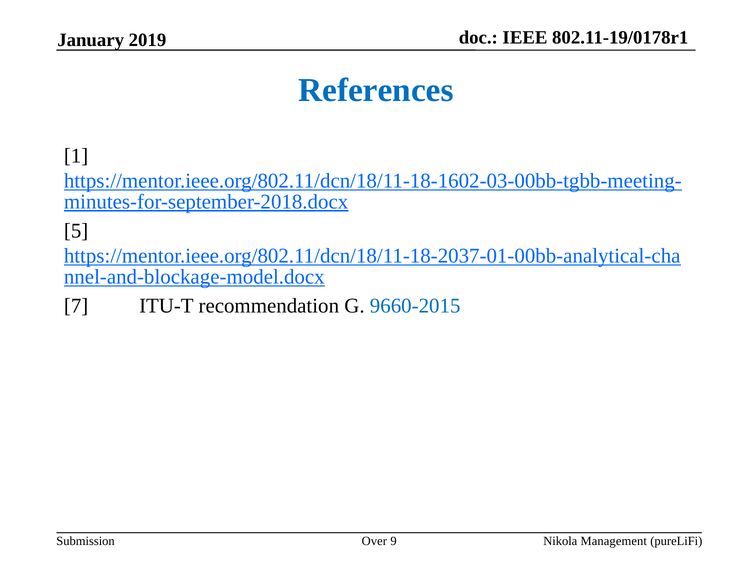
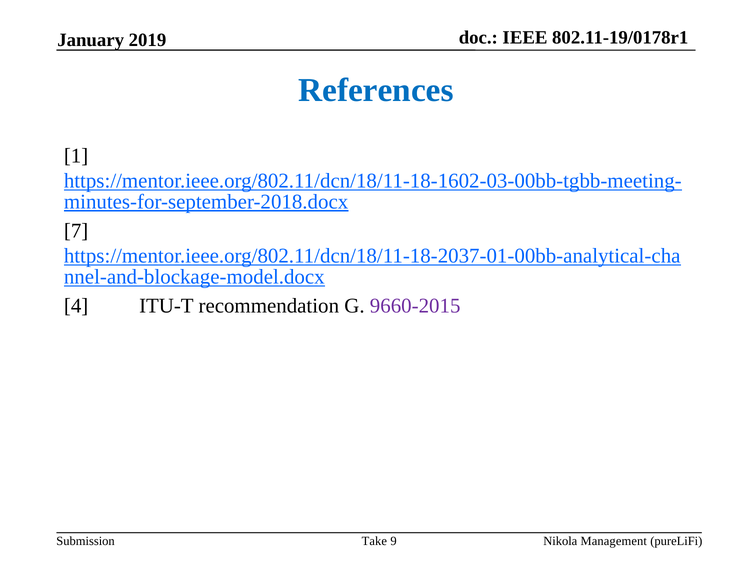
5: 5 -> 7
7: 7 -> 4
9660-2015 colour: blue -> purple
Over: Over -> Take
